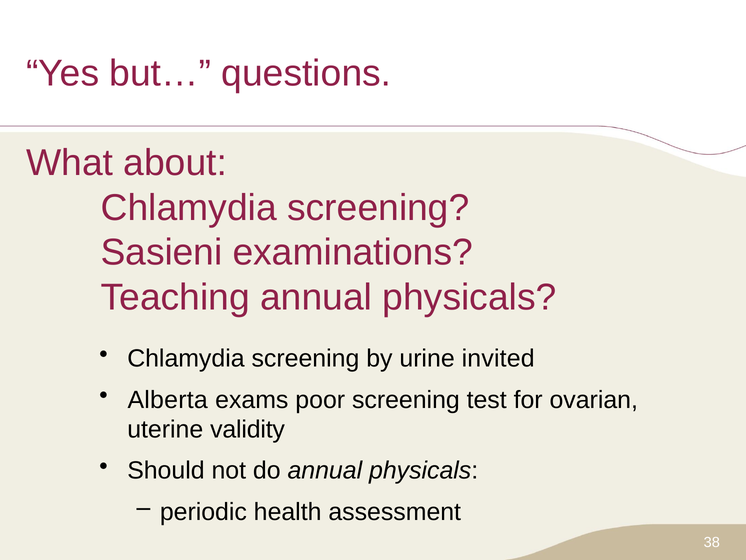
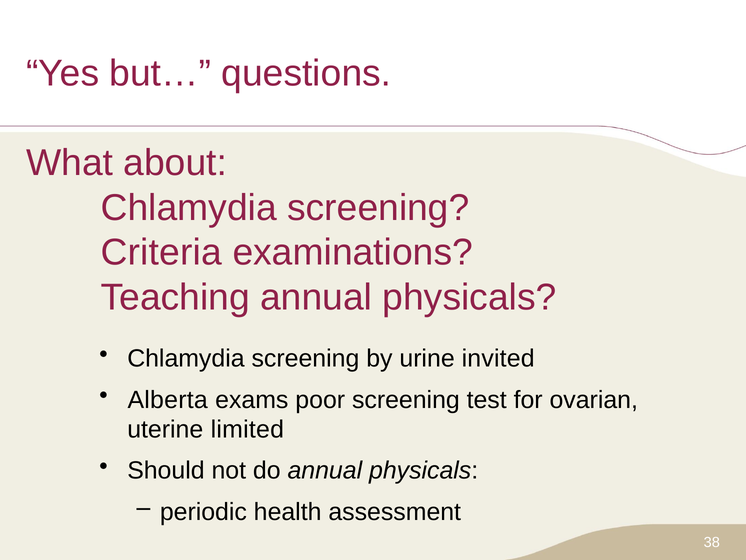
Sasieni: Sasieni -> Criteria
validity: validity -> limited
